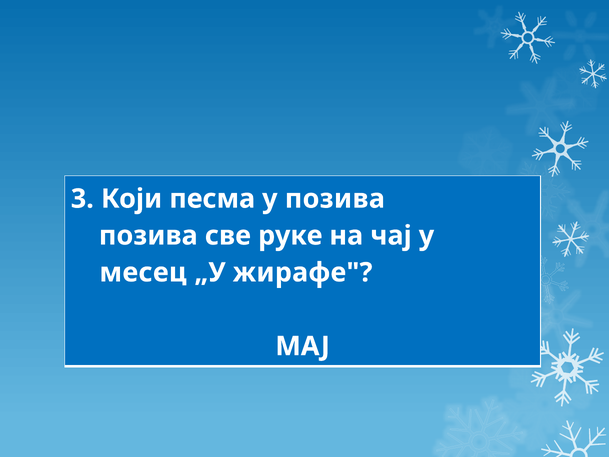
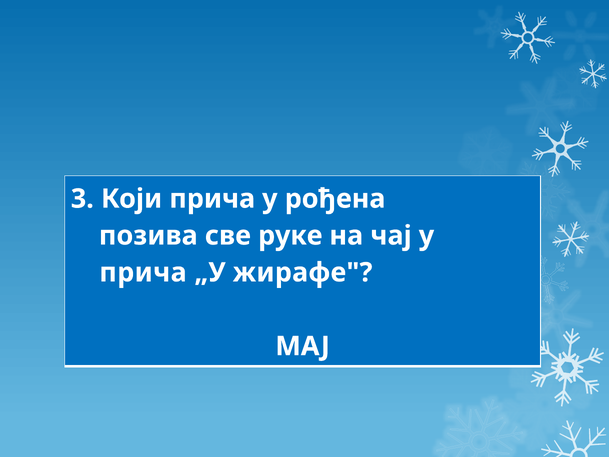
Који песма: песма -> прича
у позива: позива -> рођена
месец at (143, 272): месец -> прича
